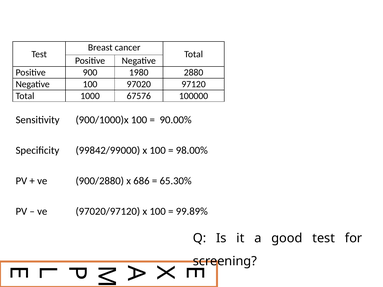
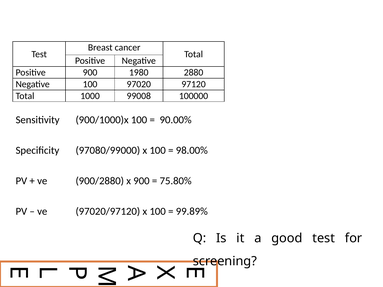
67576: 67576 -> 99008
99842/99000: 99842/99000 -> 97080/99000
x 686: 686 -> 900
65.30%: 65.30% -> 75.80%
